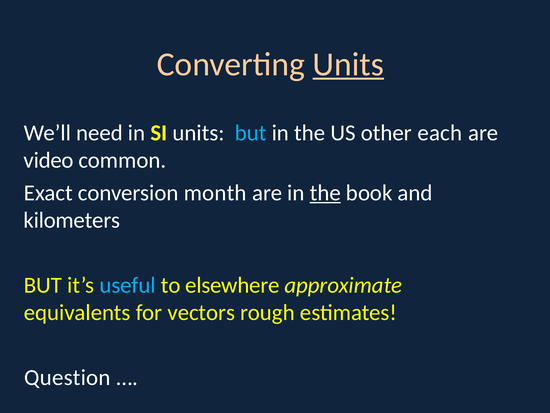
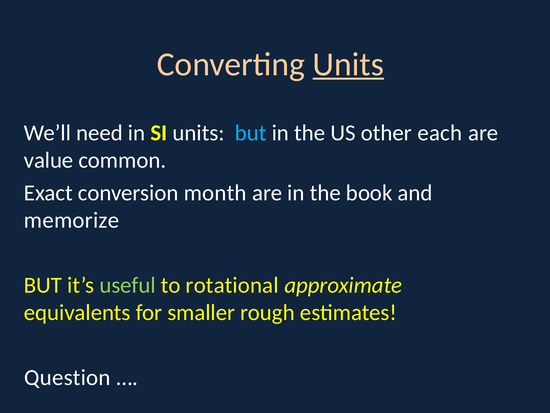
video: video -> value
the at (325, 193) underline: present -> none
kilometers: kilometers -> memorize
useful colour: light blue -> light green
elsewhere: elsewhere -> rotational
vectors: vectors -> smaller
